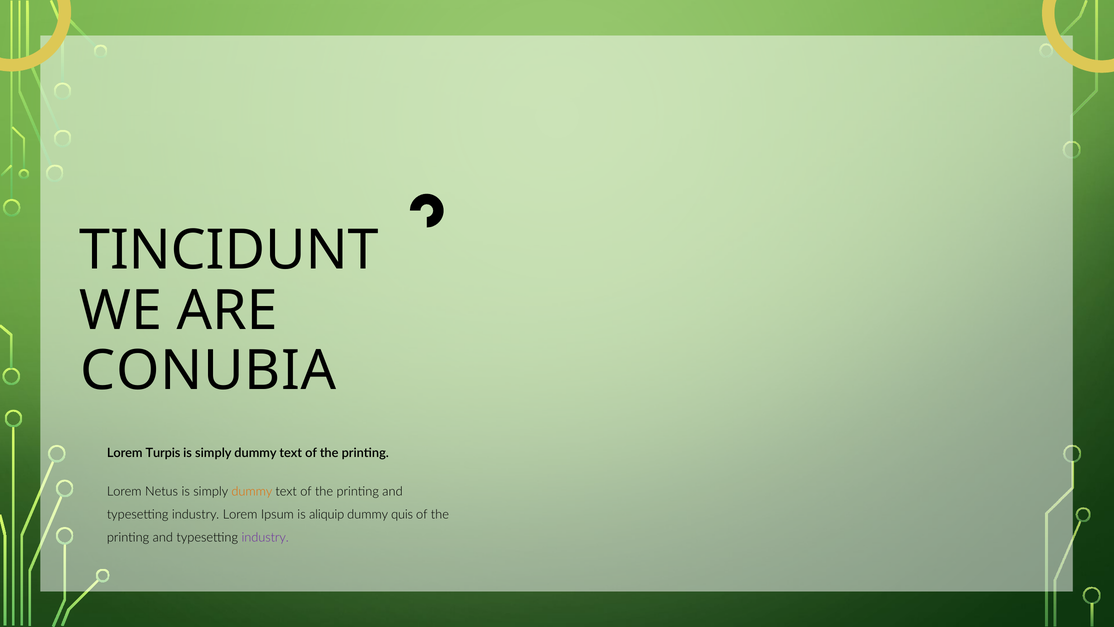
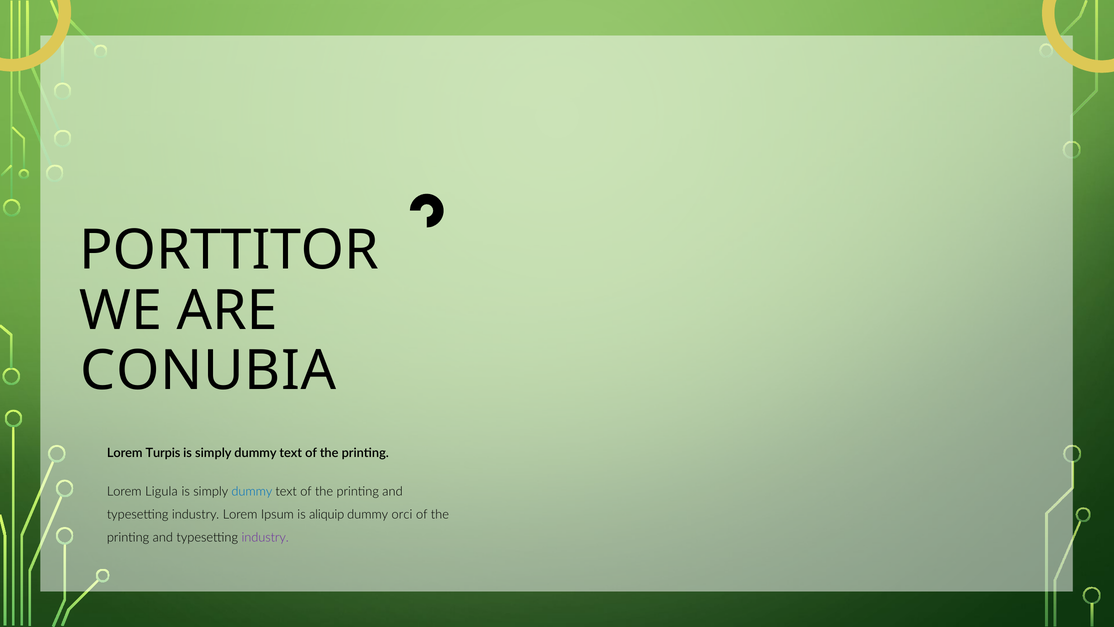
TINCIDUNT: TINCIDUNT -> PORTTITOR
Netus: Netus -> Ligula
dummy at (252, 491) colour: orange -> blue
quis: quis -> orci
